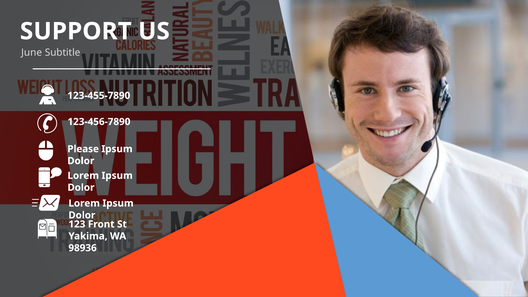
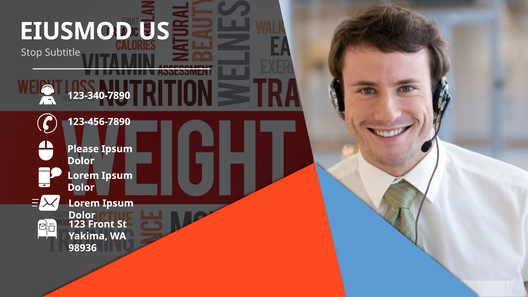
SUPPORT: SUPPORT -> EIUSMOD
June: June -> Stop
123-455-7890: 123-455-7890 -> 123-340-7890
